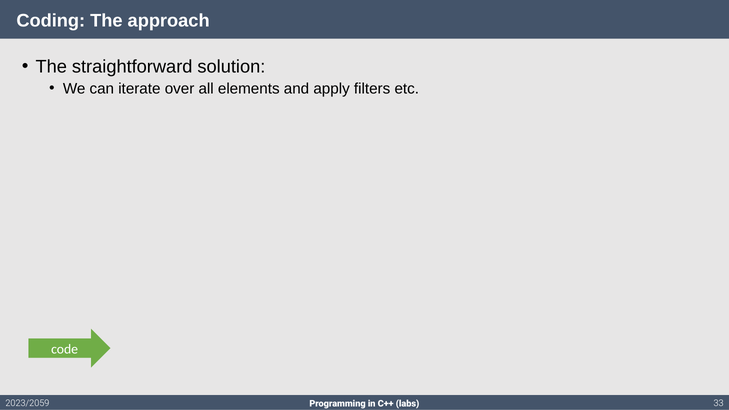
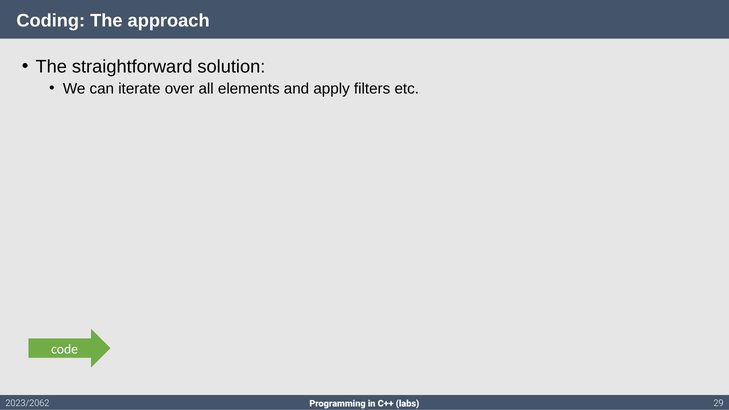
2023/2059: 2023/2059 -> 2023/2062
33: 33 -> 29
